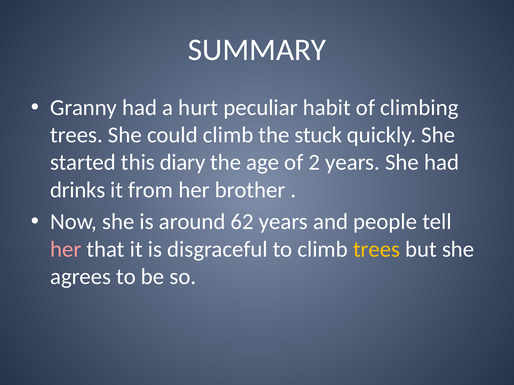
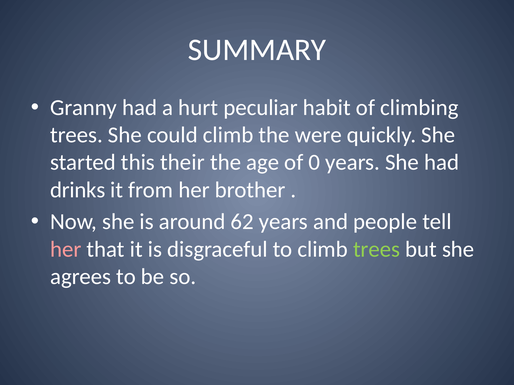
stuck: stuck -> were
diary: diary -> their
2: 2 -> 0
trees at (377, 250) colour: yellow -> light green
